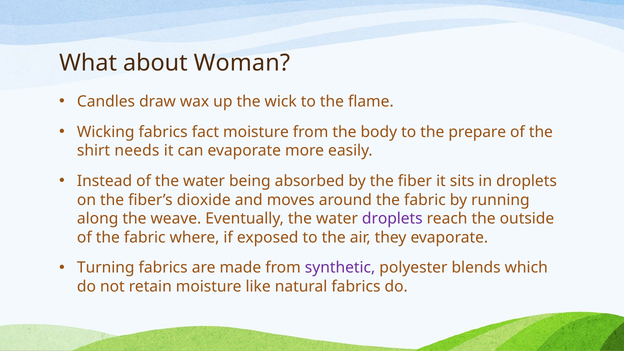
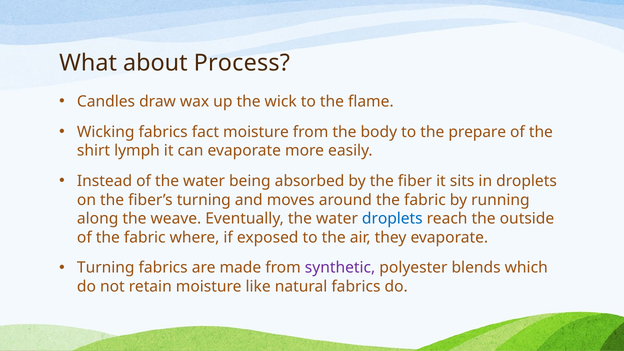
Woman: Woman -> Process
needs: needs -> lymph
fiber’s dioxide: dioxide -> turning
droplets at (392, 219) colour: purple -> blue
